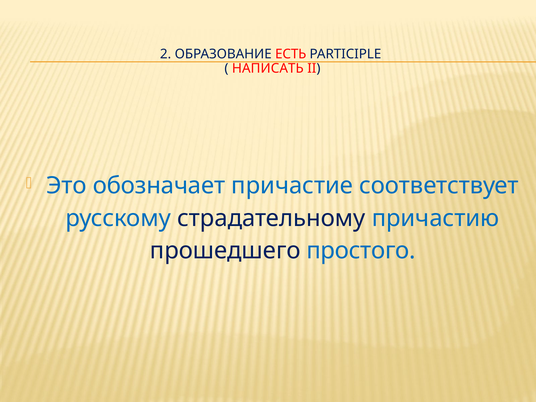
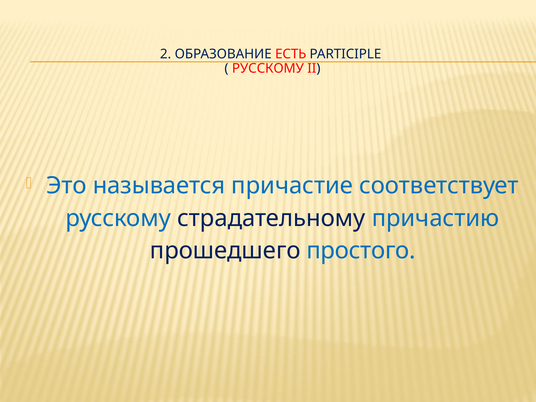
НАПИСАТЬ at (268, 69): НАПИСАТЬ -> РУССКОМУ
обозначает: обозначает -> называется
